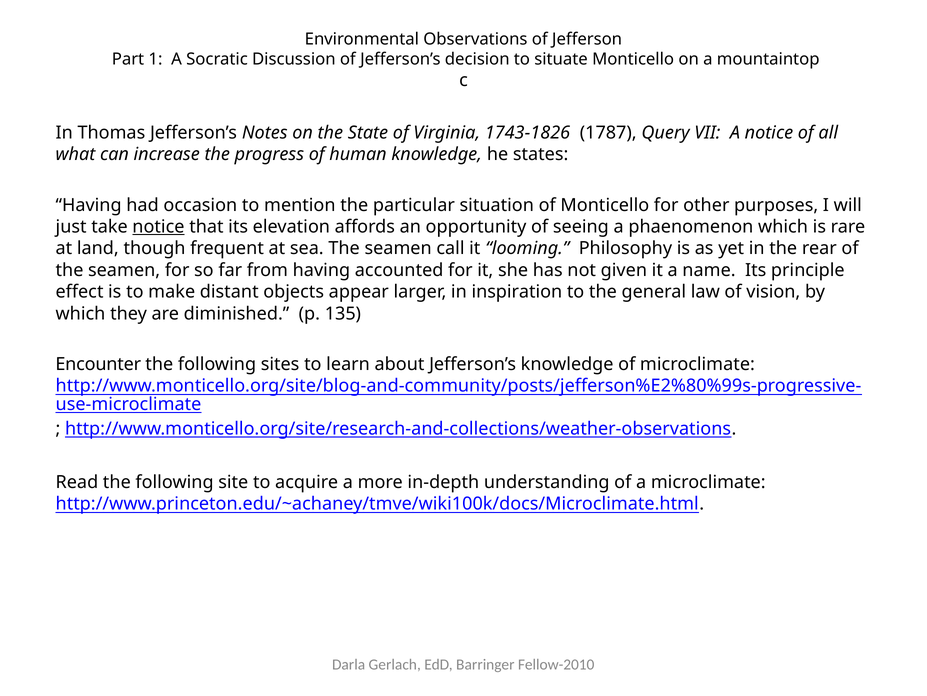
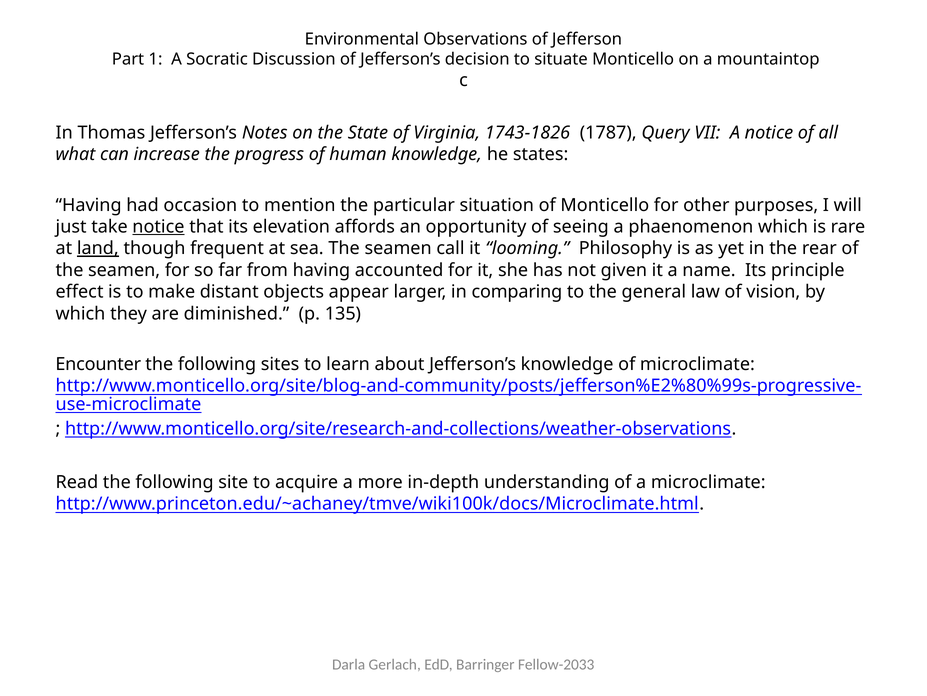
land underline: none -> present
inspiration: inspiration -> comparing
Fellow-2010: Fellow-2010 -> Fellow-2033
